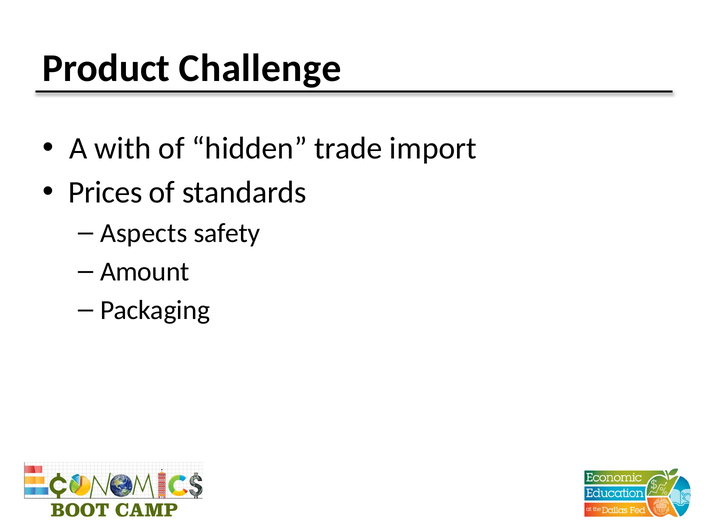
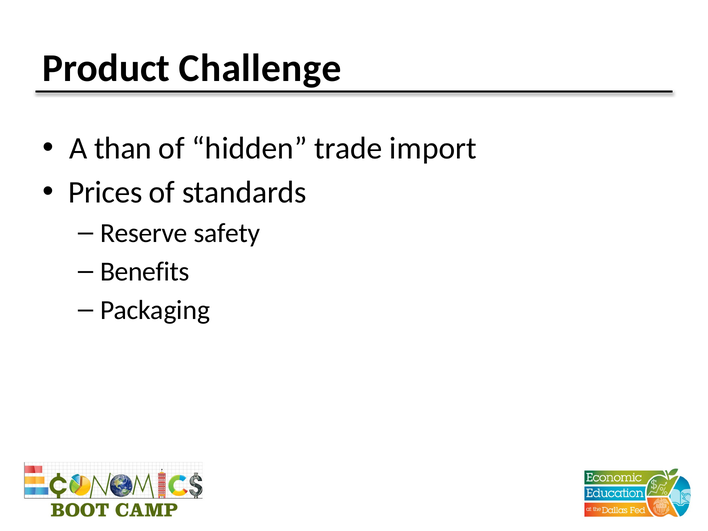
with: with -> than
Aspects: Aspects -> Reserve
Amount: Amount -> Benefits
